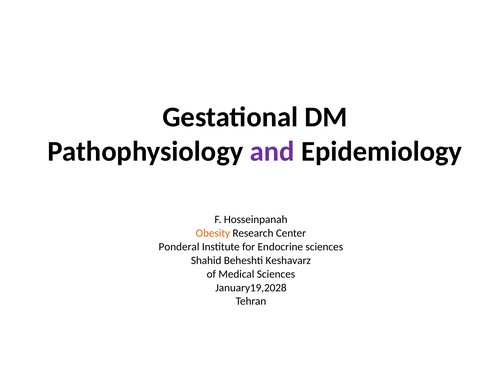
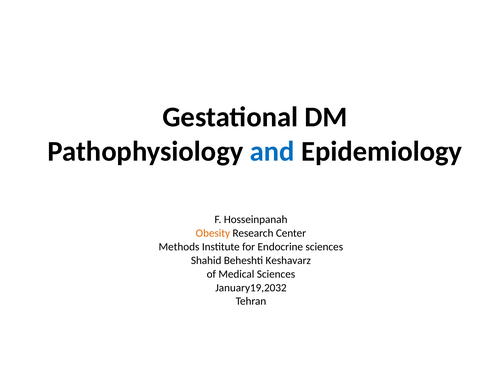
and colour: purple -> blue
Ponderal: Ponderal -> Methods
January19,2028: January19,2028 -> January19,2032
